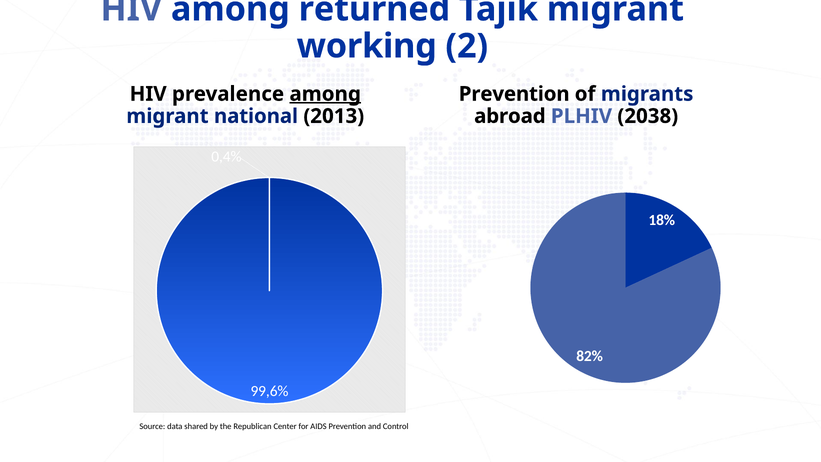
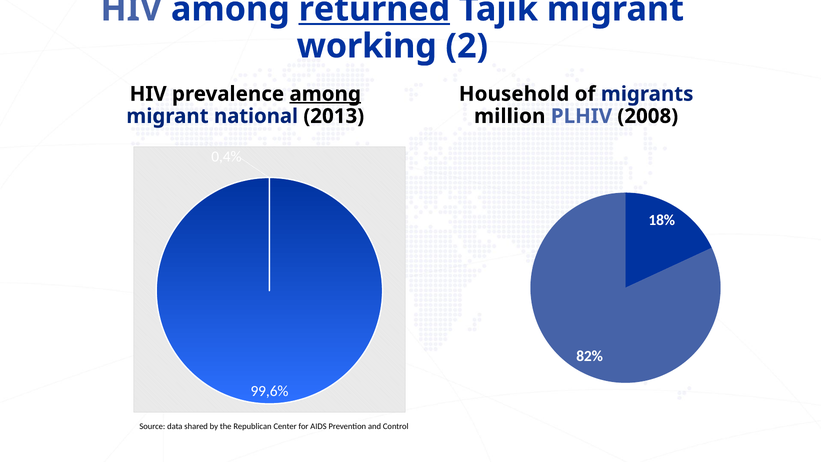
returned underline: none -> present
Prevention at (514, 94): Prevention -> Household
abroad: abroad -> million
2038: 2038 -> 2008
